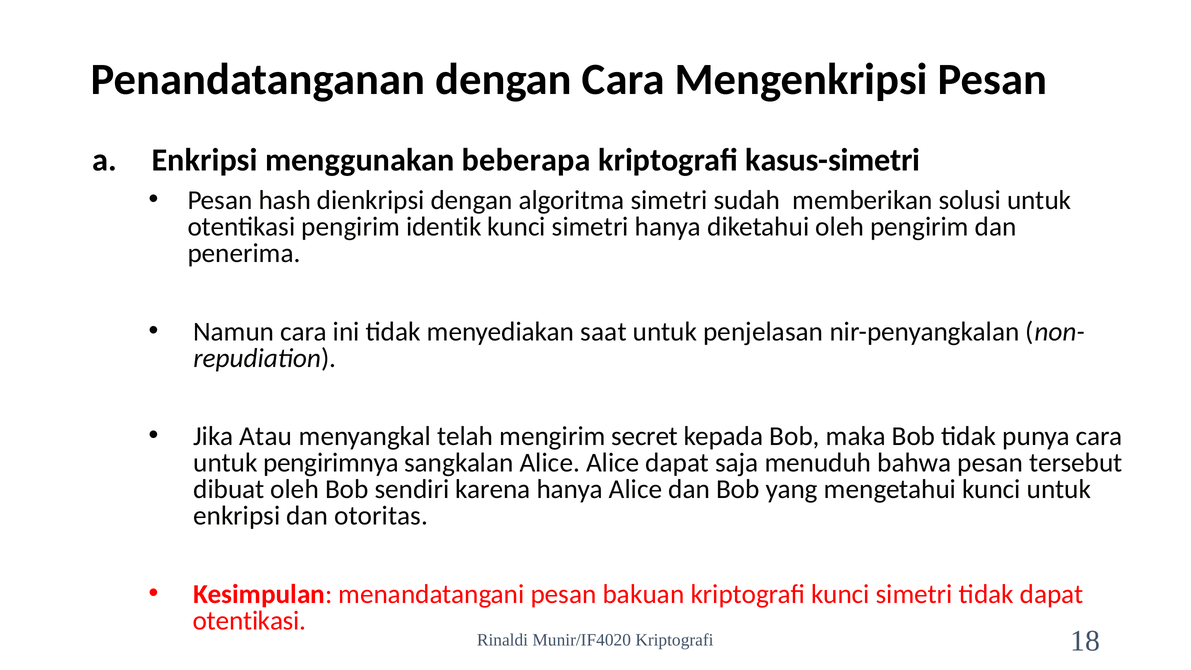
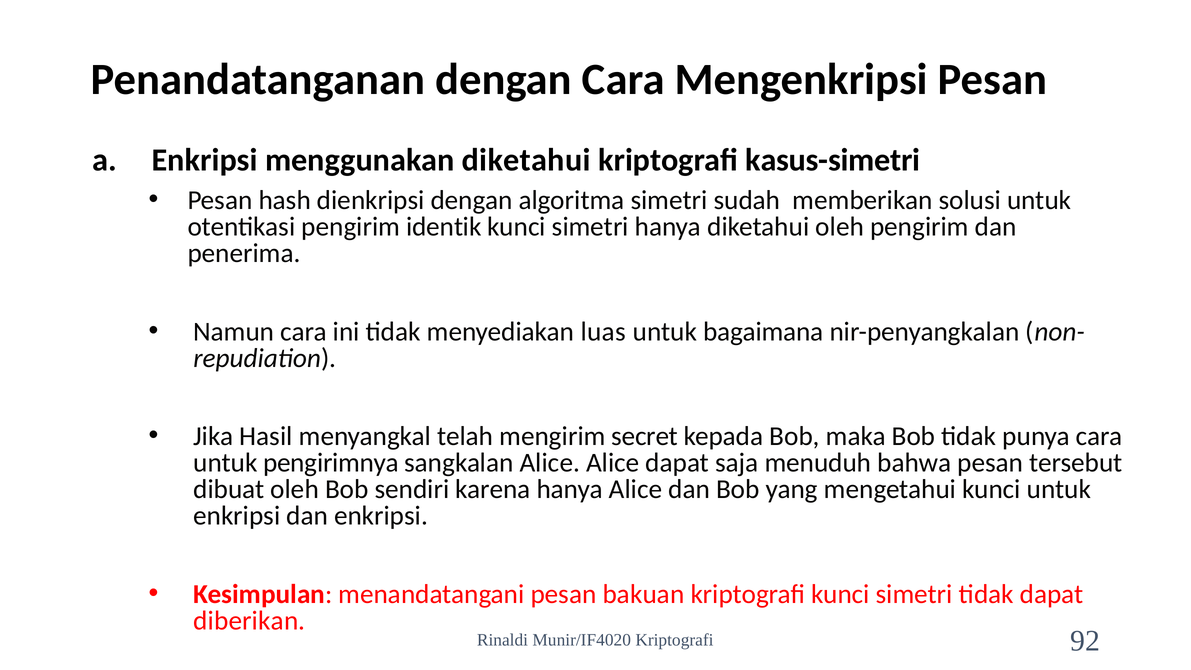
menggunakan beberapa: beberapa -> diketahui
saat: saat -> luas
penjelasan: penjelasan -> bagaimana
Atau: Atau -> Hasil
dan otoritas: otoritas -> enkripsi
otentikasi at (250, 621): otentikasi -> diberikan
18: 18 -> 92
